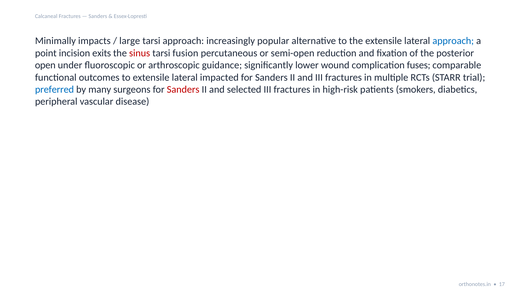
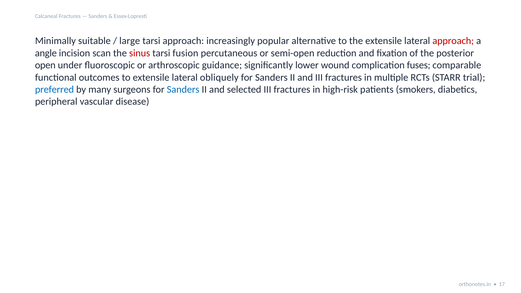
impacts: impacts -> suitable
approach at (453, 41) colour: blue -> red
point: point -> angle
exits: exits -> scan
impacted: impacted -> obliquely
Sanders at (183, 90) colour: red -> blue
